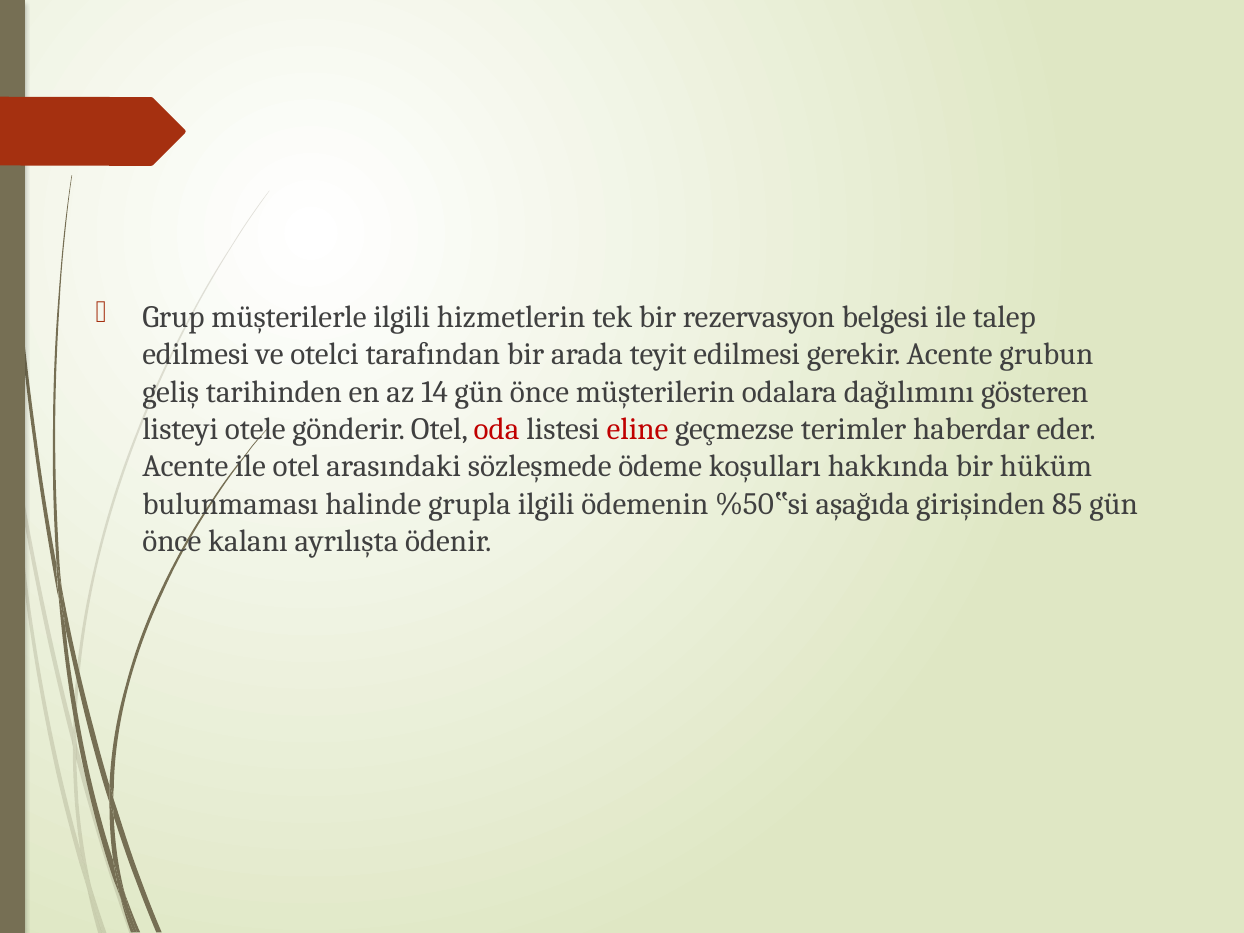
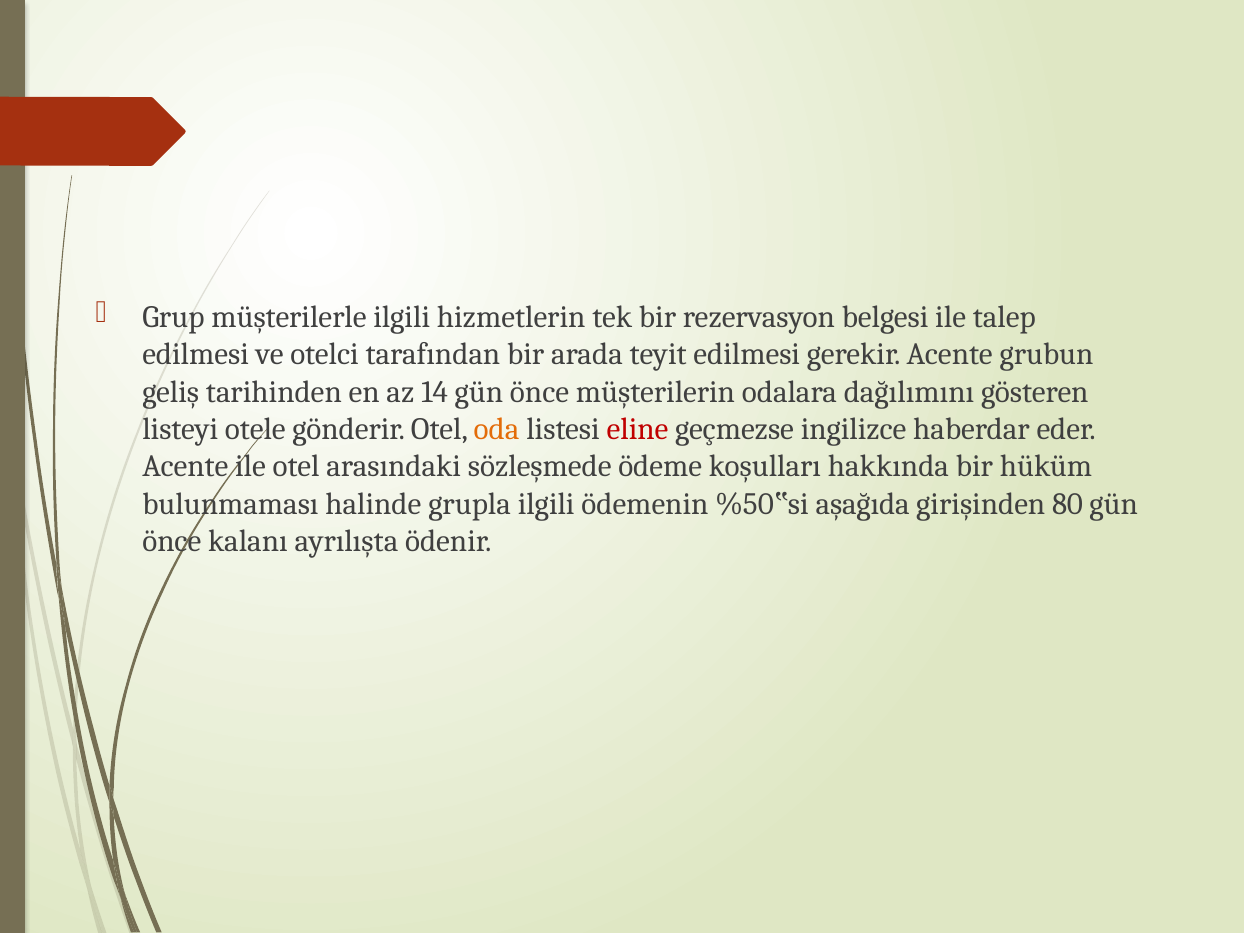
oda colour: red -> orange
terimler: terimler -> ingilizce
85: 85 -> 80
